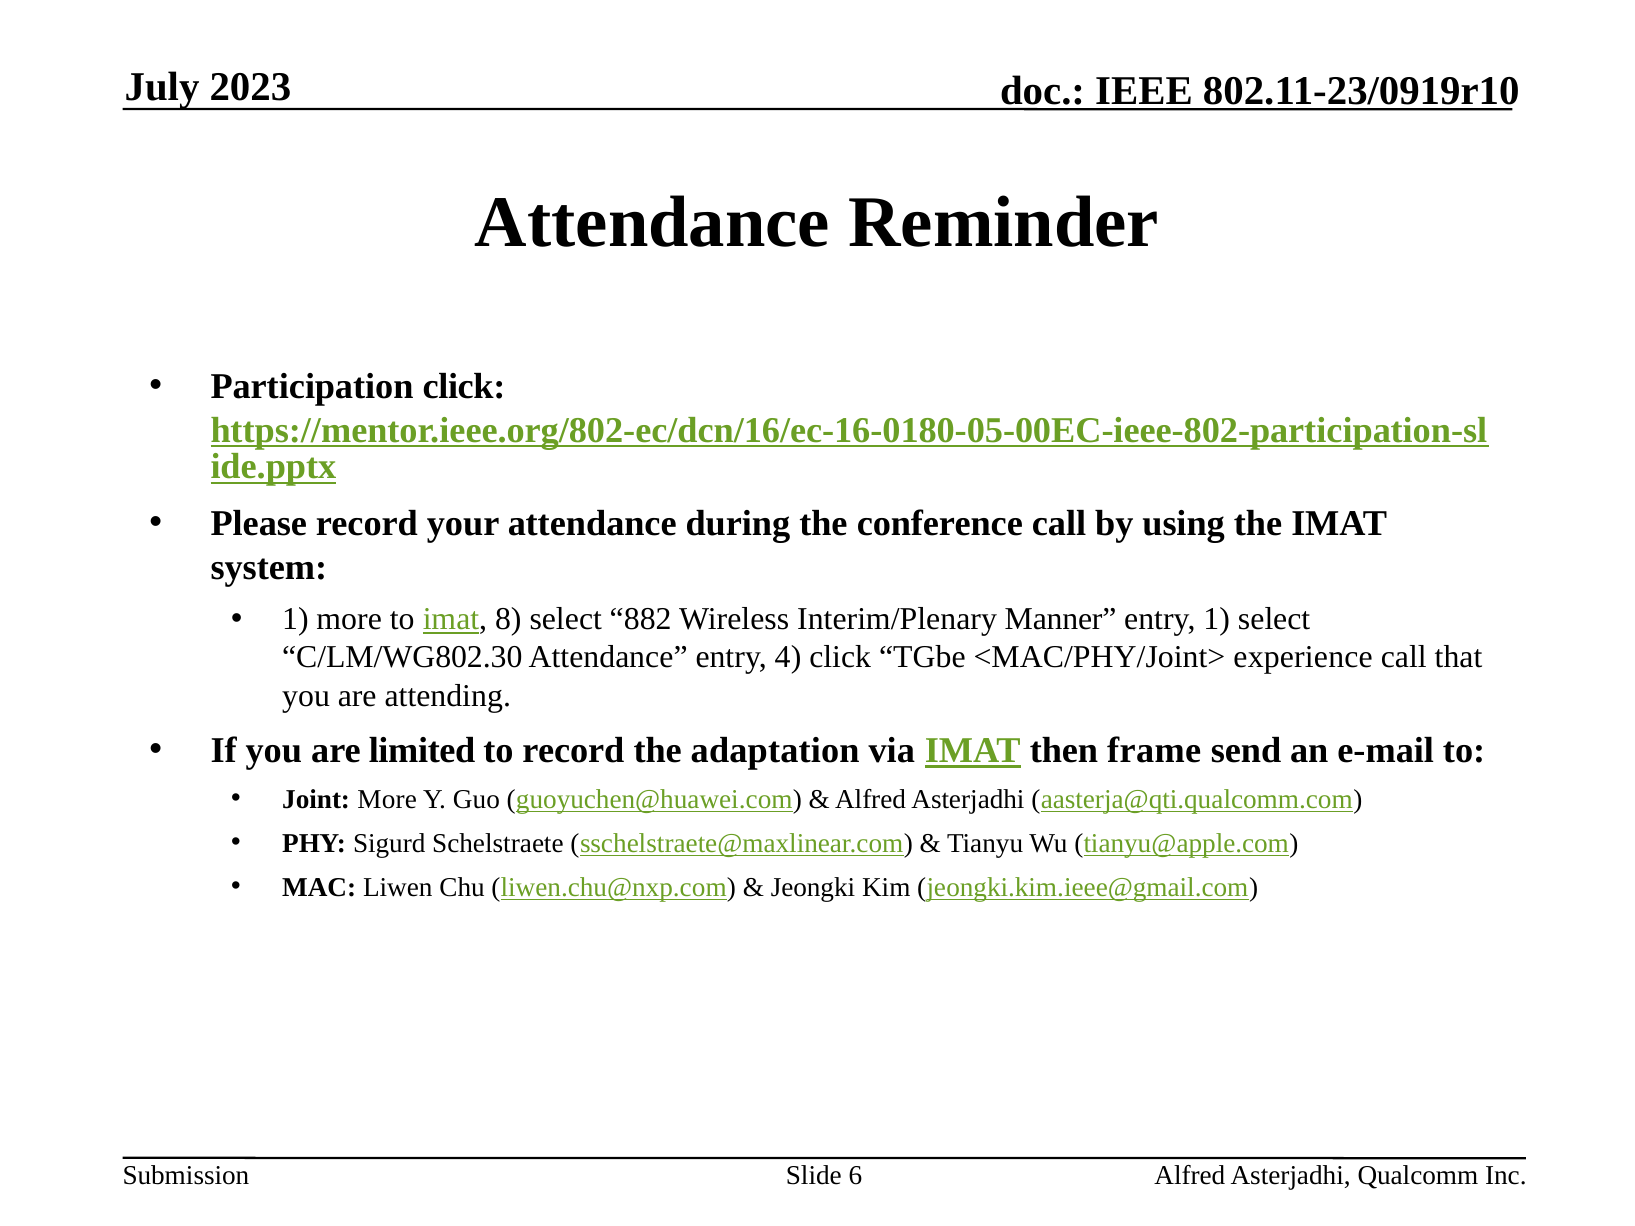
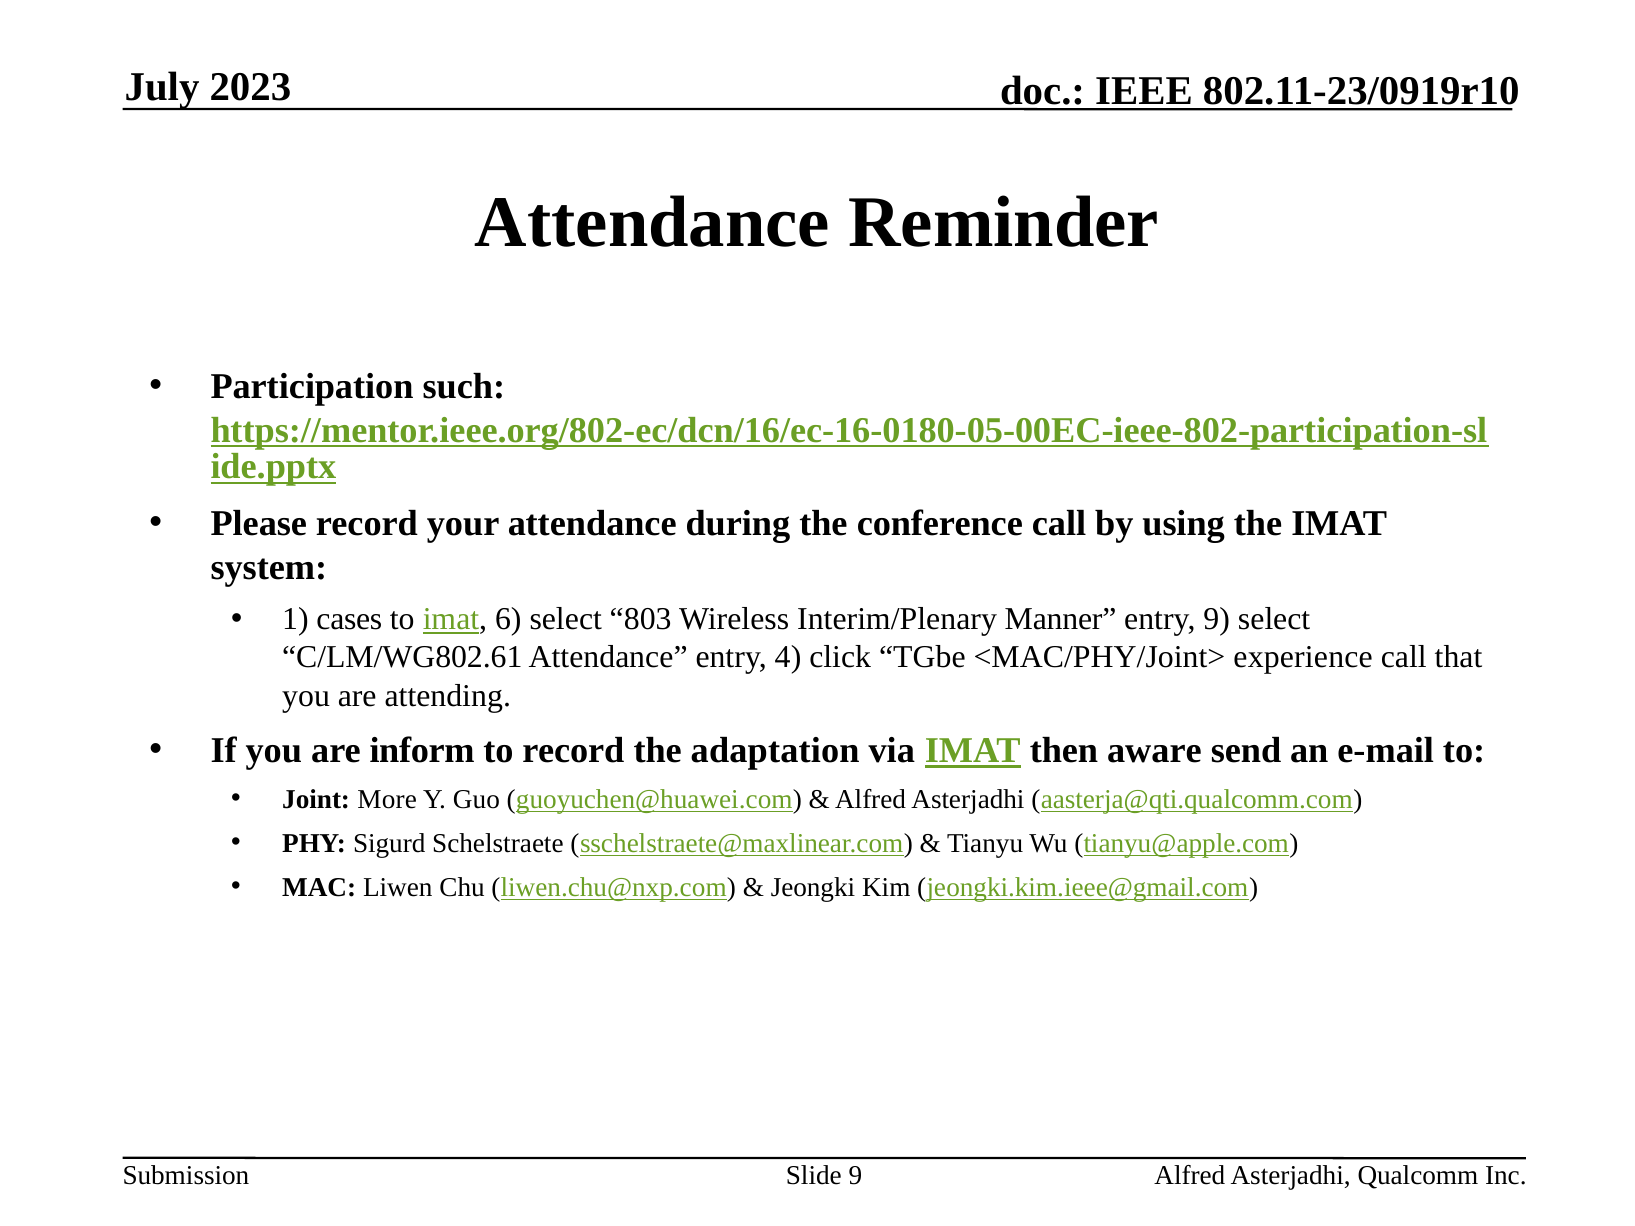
Participation click: click -> such
1 more: more -> cases
8: 8 -> 6
882: 882 -> 803
entry 1: 1 -> 9
C/LM/WG802.30: C/LM/WG802.30 -> C/LM/WG802.61
limited: limited -> inform
frame: frame -> aware
Slide 6: 6 -> 9
